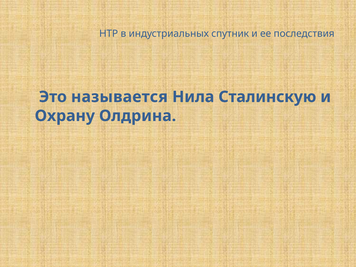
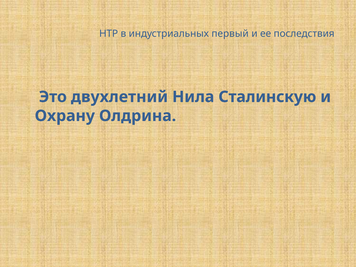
спутник: спутник -> первый
называется: называется -> двухлетний
